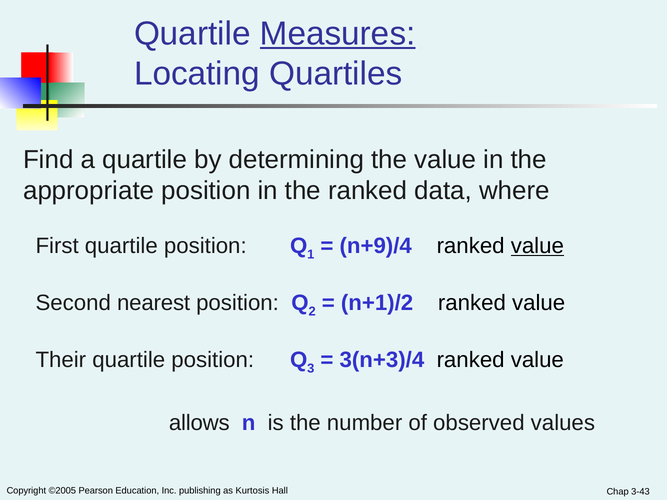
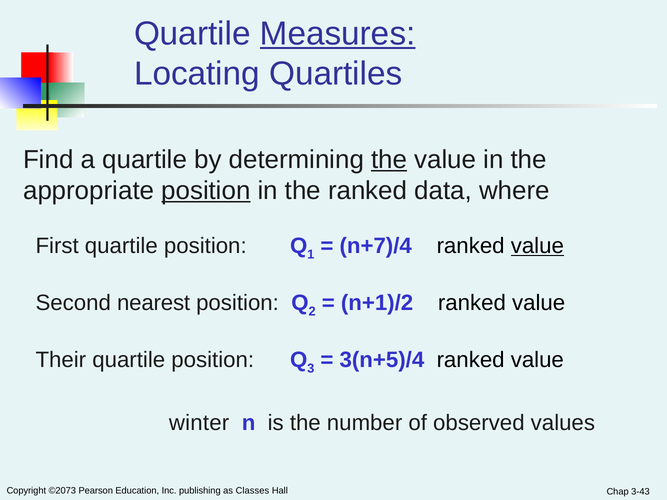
the at (389, 160) underline: none -> present
position at (206, 191) underline: none -> present
n+9)/4: n+9)/4 -> n+7)/4
3(n+3)/4: 3(n+3)/4 -> 3(n+5)/4
allows: allows -> winter
©2005: ©2005 -> ©2073
Kurtosis: Kurtosis -> Classes
